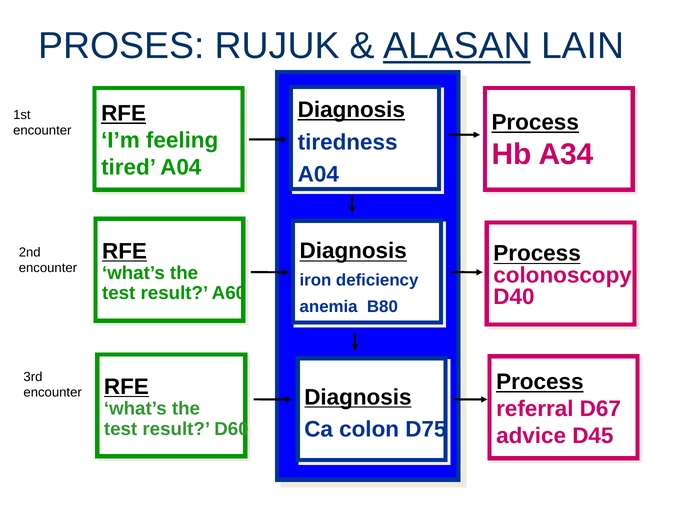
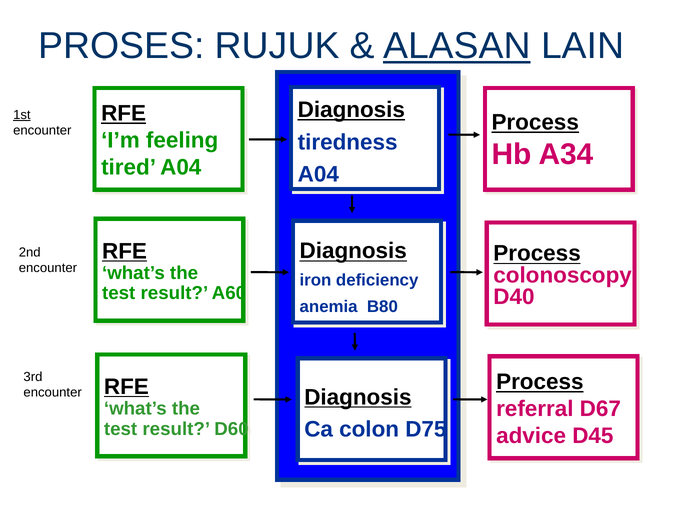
1st underline: none -> present
